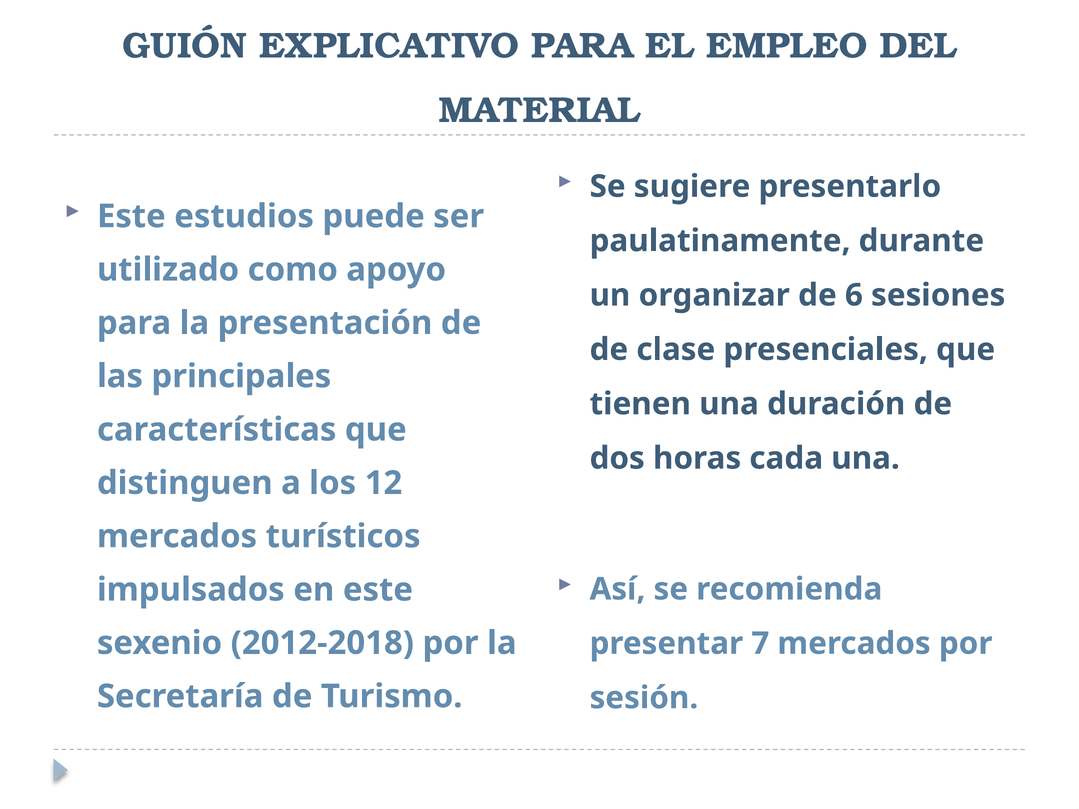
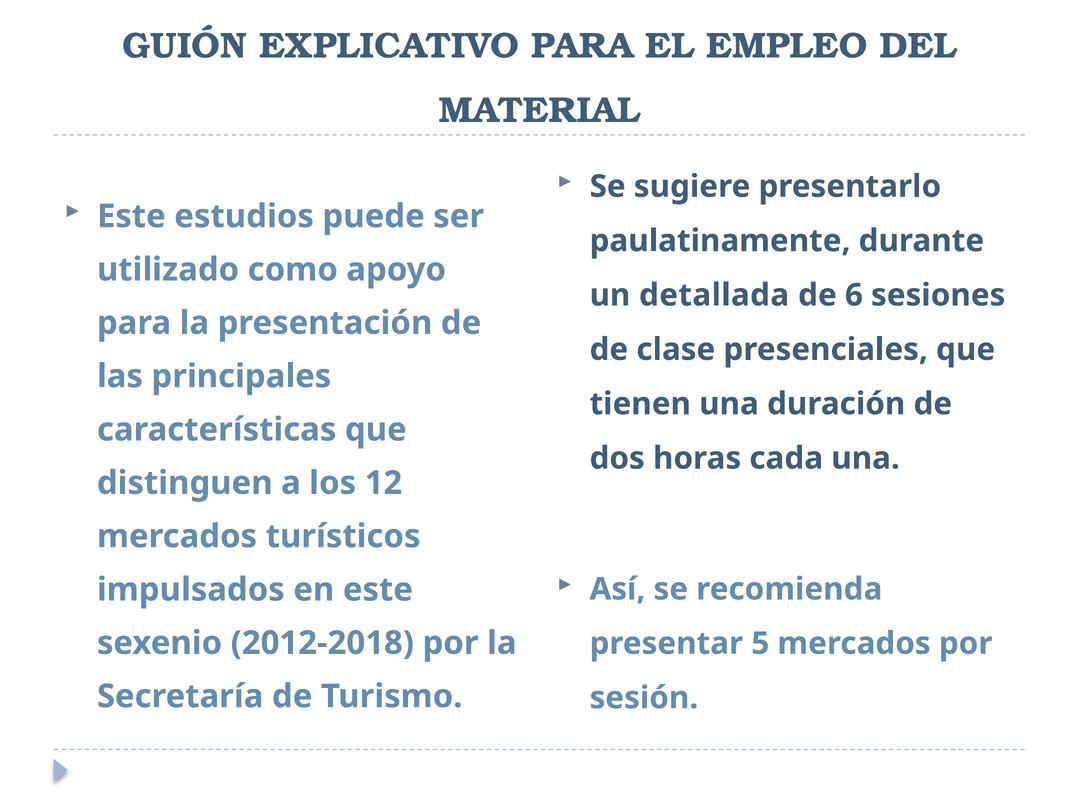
organizar: organizar -> detallada
7: 7 -> 5
